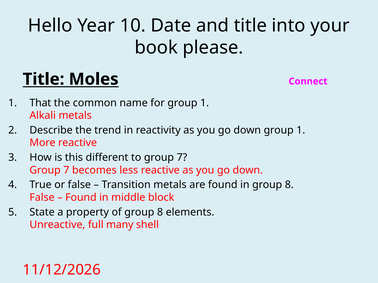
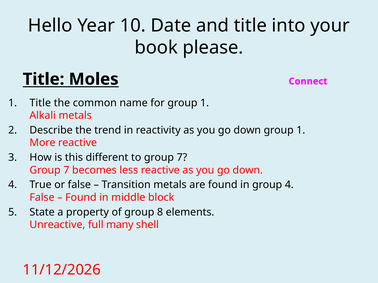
1 That: That -> Title
in group 8: 8 -> 4
